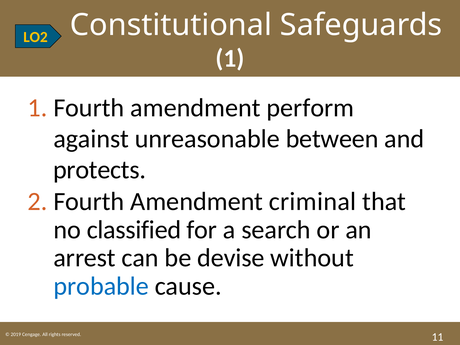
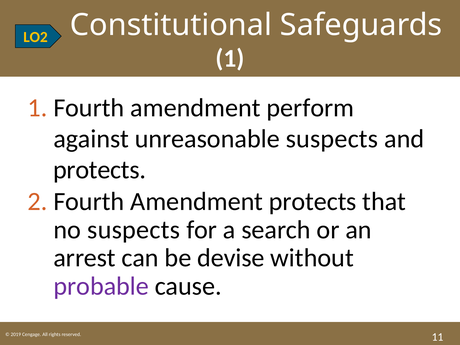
unreasonable between: between -> suspects
Amendment criminal: criminal -> protects
no classified: classified -> suspects
probable colour: blue -> purple
